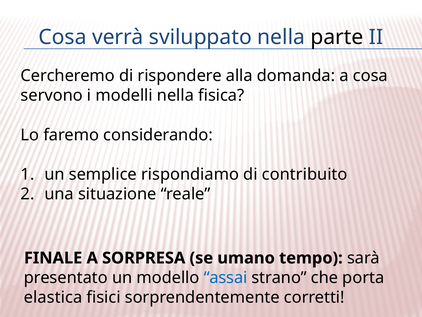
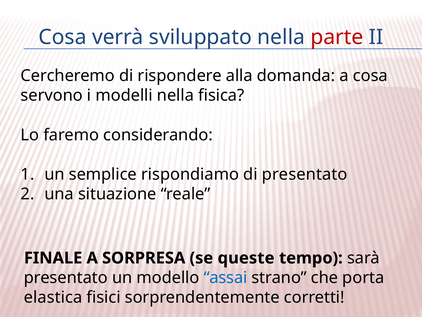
parte colour: black -> red
di contribuito: contribuito -> presentato
umano: umano -> queste
